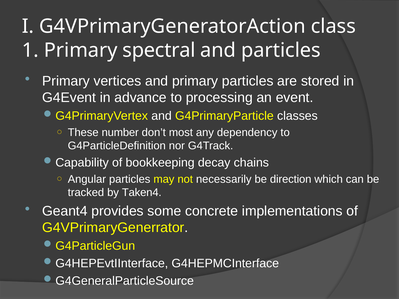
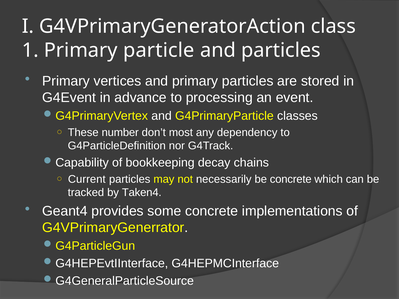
spectral: spectral -> particle
Angular: Angular -> Current
be direction: direction -> concrete
